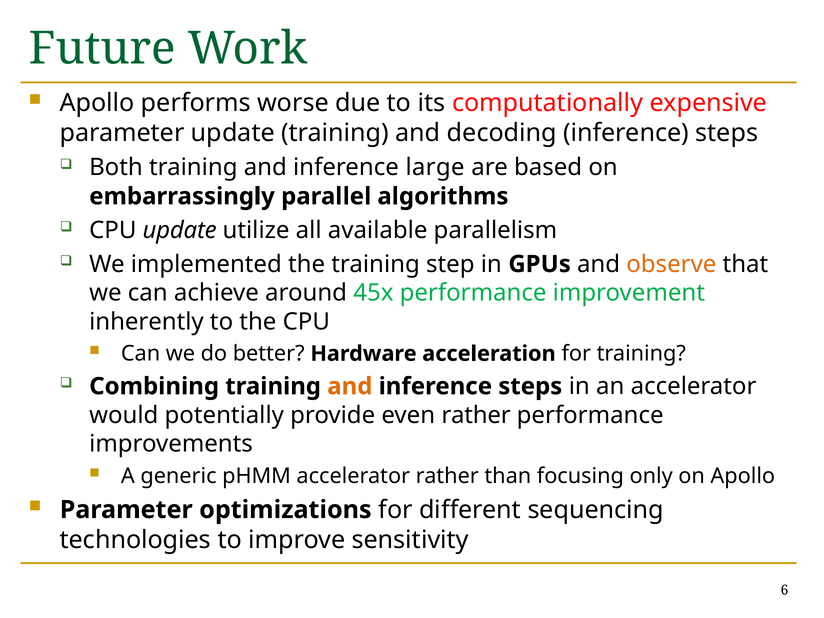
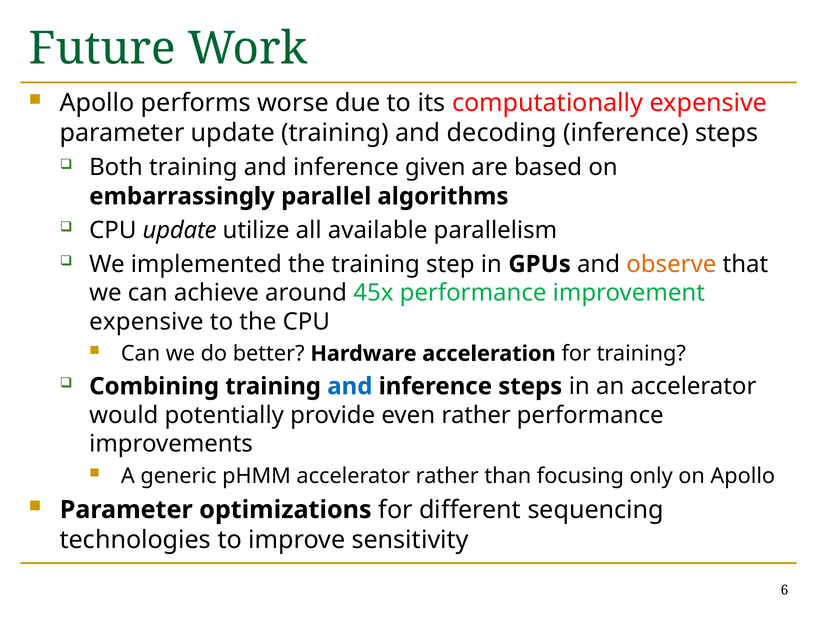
large: large -> given
inherently at (146, 322): inherently -> expensive
and at (350, 386) colour: orange -> blue
